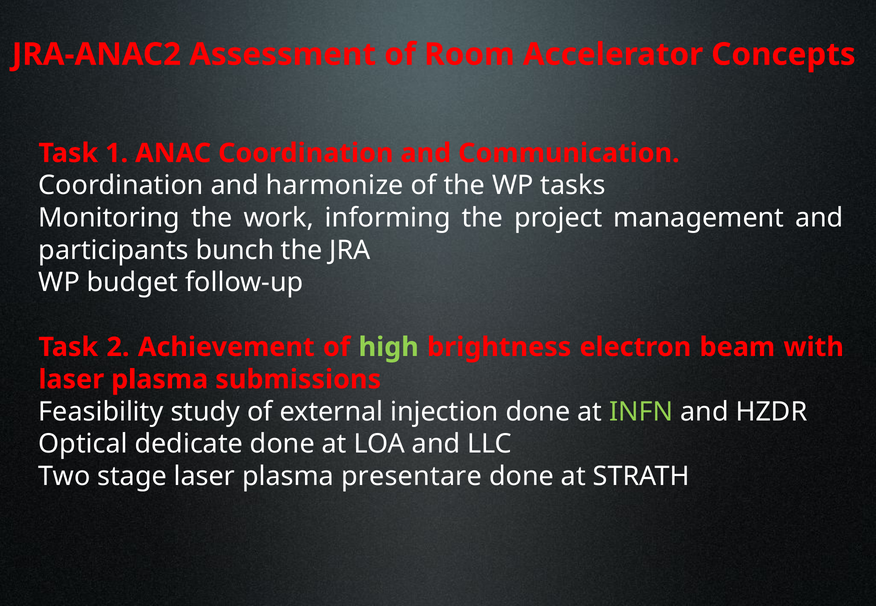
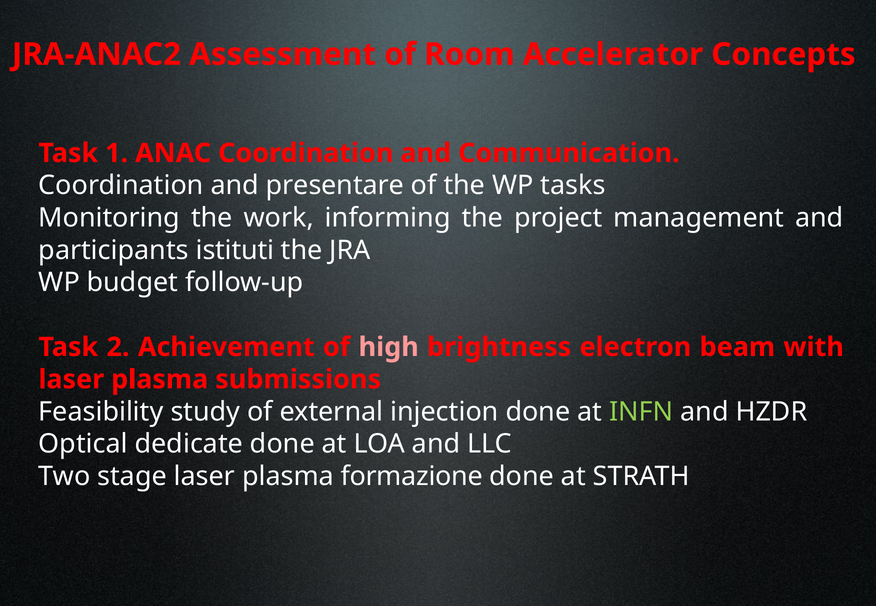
harmonize: harmonize -> presentare
bunch: bunch -> istituti
high colour: light green -> pink
presentare: presentare -> formazione
